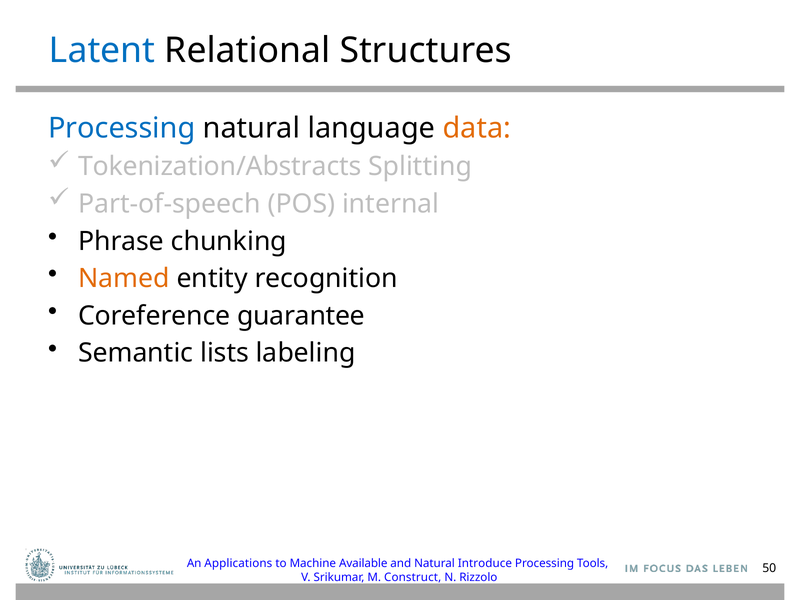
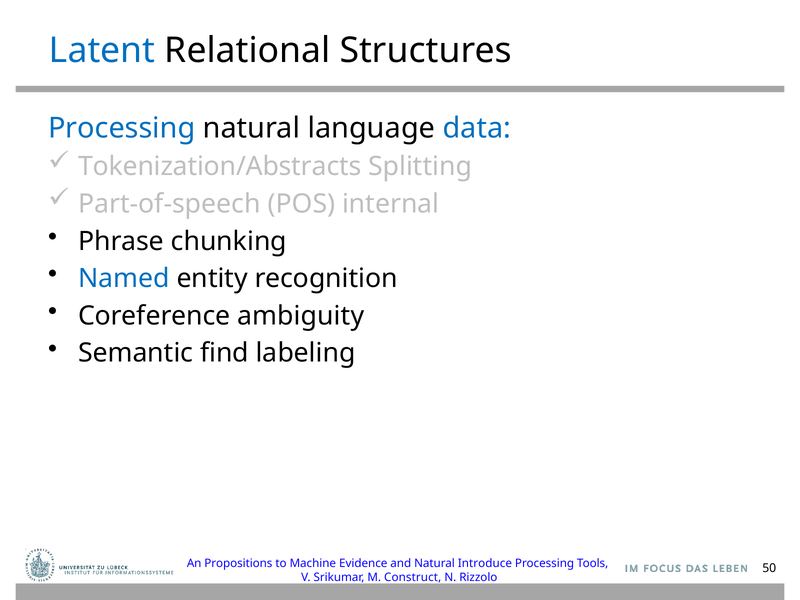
data colour: orange -> blue
Named colour: orange -> blue
guarantee: guarantee -> ambiguity
lists: lists -> find
Applications: Applications -> Propositions
Available: Available -> Evidence
